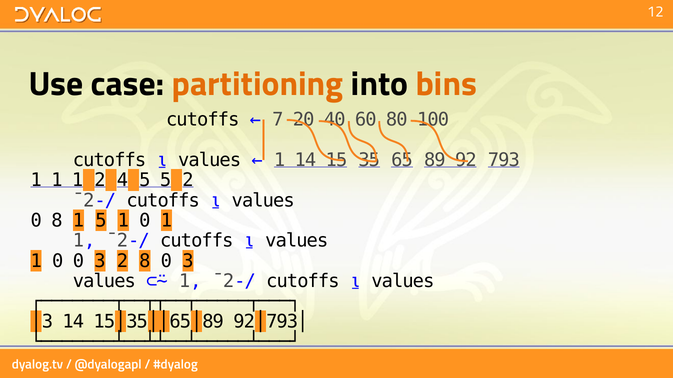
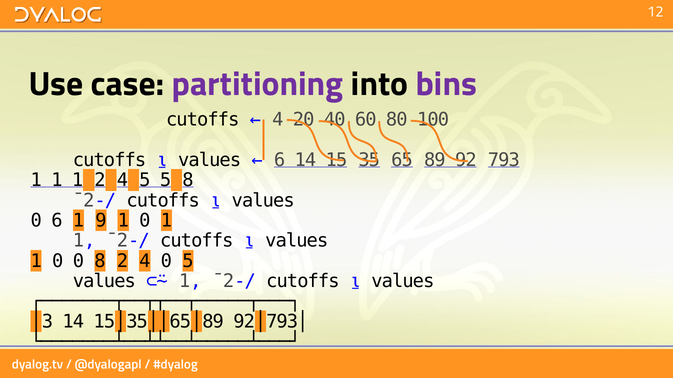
partitioning colour: orange -> purple
bins colour: orange -> purple
7 at (278, 120): 7 -> 4
1 at (280, 160): 1 -> 6
5 2: 2 -> 8
0 8: 8 -> 6
1 5: 5 -> 9
0 0 3: 3 -> 8
8 at (145, 261): 8 -> 4
3 at (188, 261): 3 -> 5
